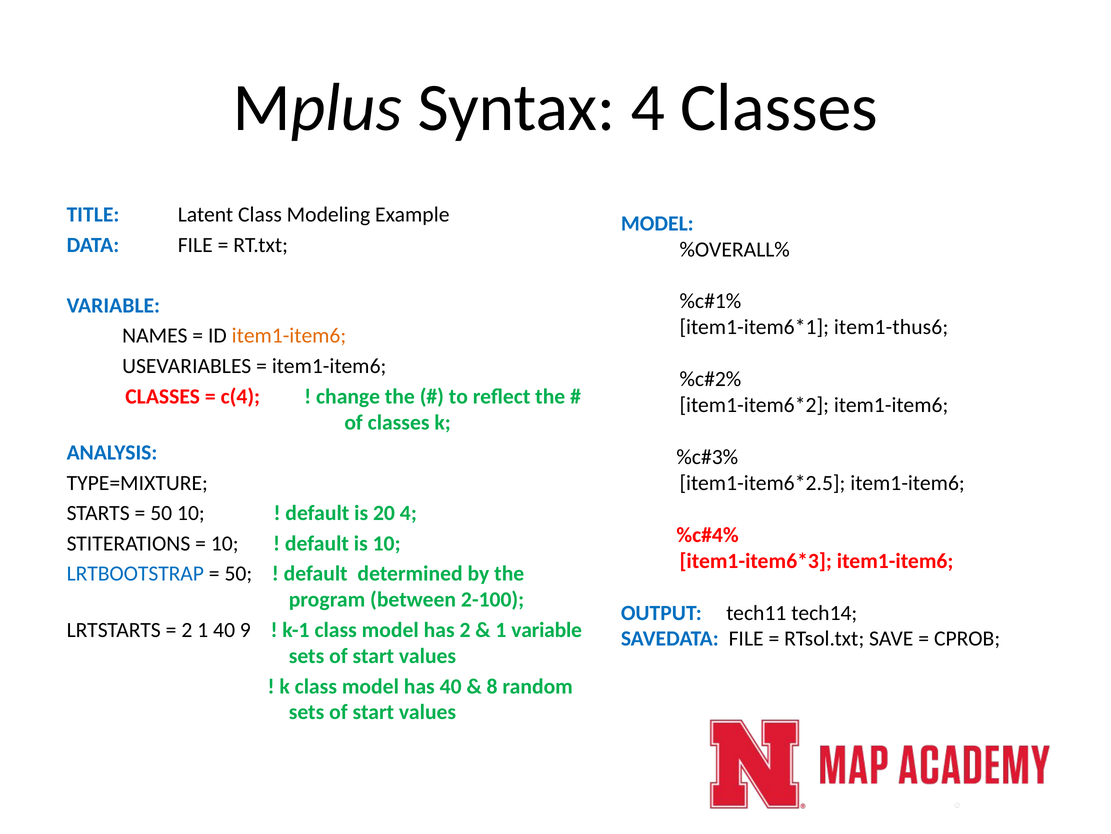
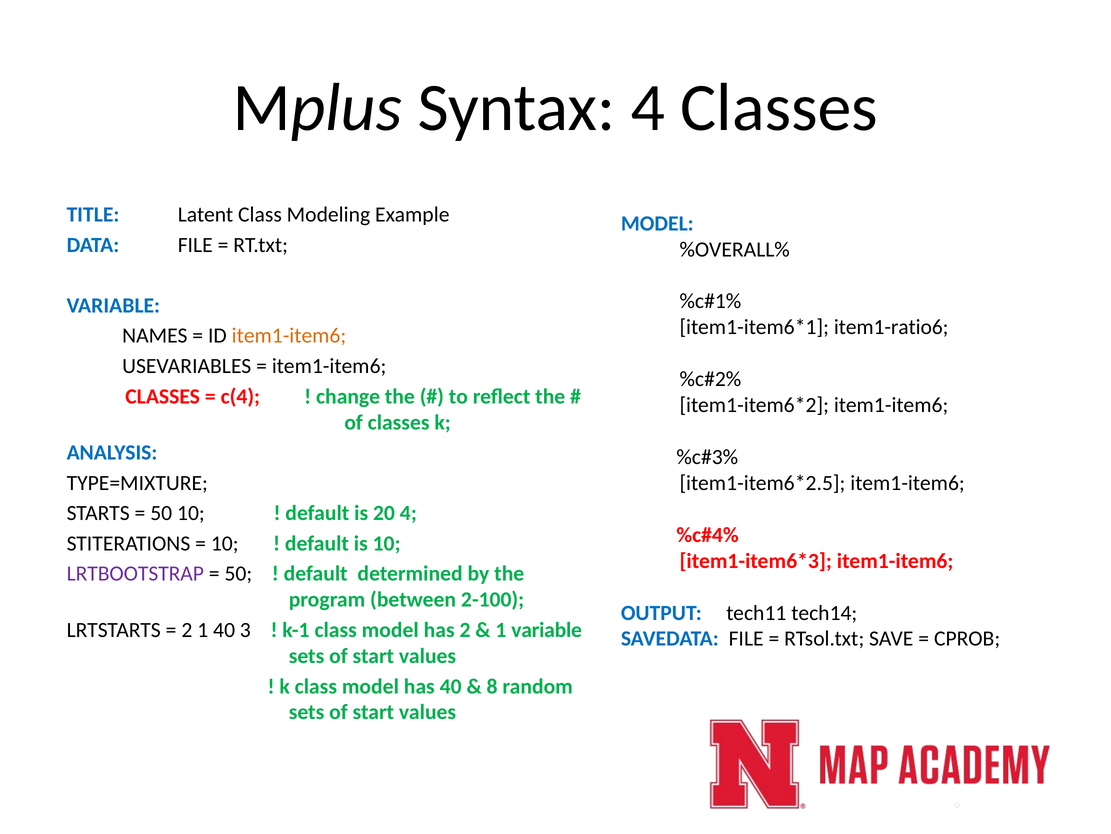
item1-thus6: item1-thus6 -> item1-ratio6
LRTBOOTSTRAP colour: blue -> purple
9: 9 -> 3
